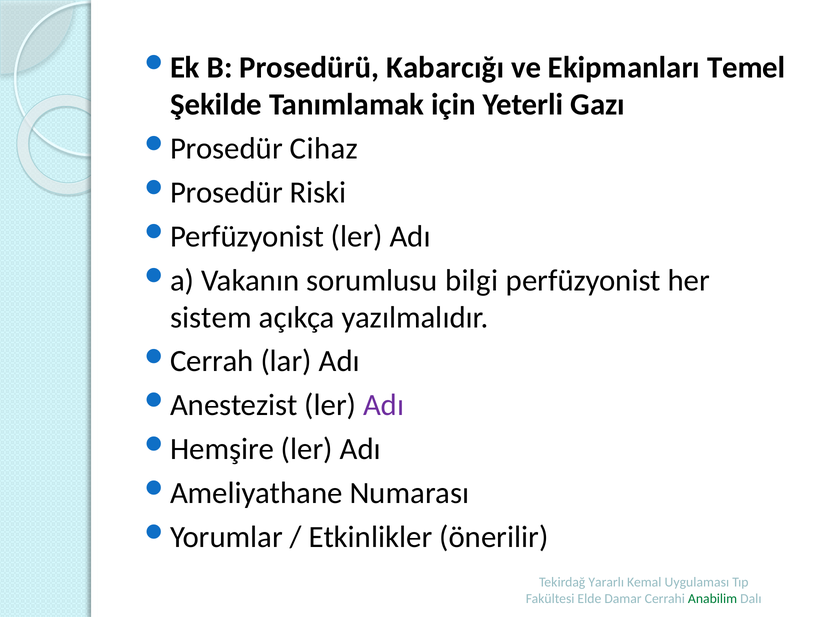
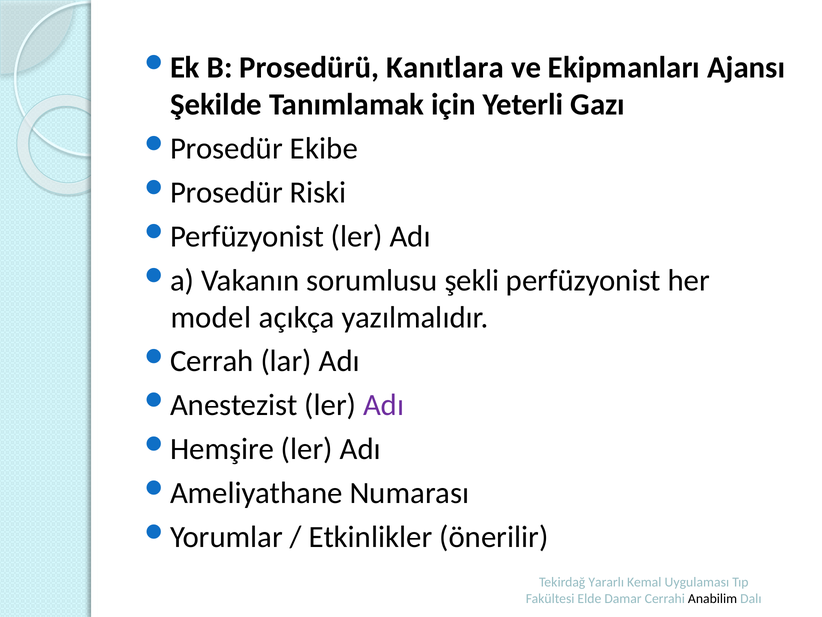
Kabarcığı: Kabarcığı -> Kanıtlara
Temel: Temel -> Ajansı
Cihaz: Cihaz -> Ekibe
bilgi: bilgi -> şekli
sistem: sistem -> model
Anabilim colour: green -> black
